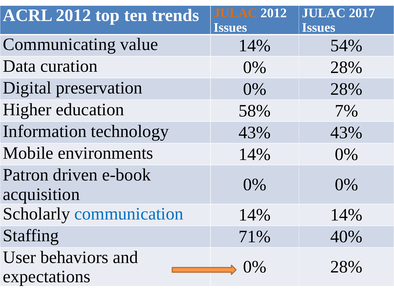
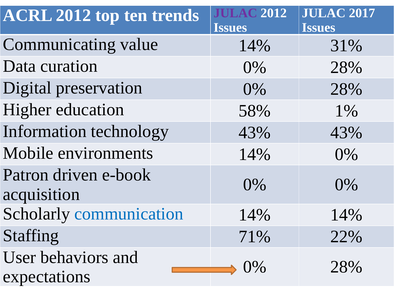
JULAC at (235, 13) colour: orange -> purple
54%: 54% -> 31%
7%: 7% -> 1%
40%: 40% -> 22%
